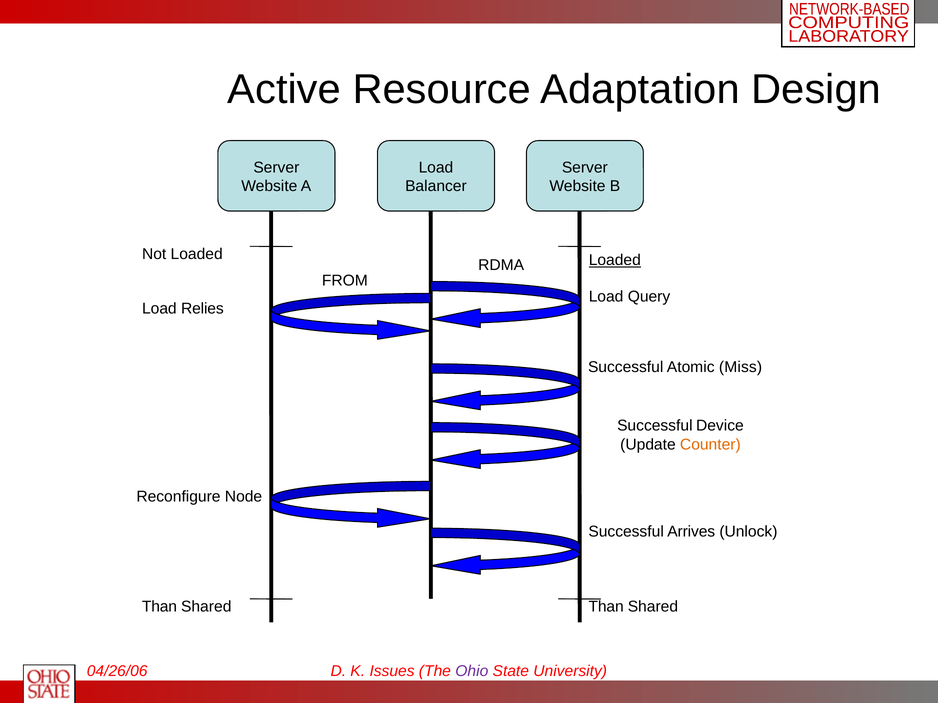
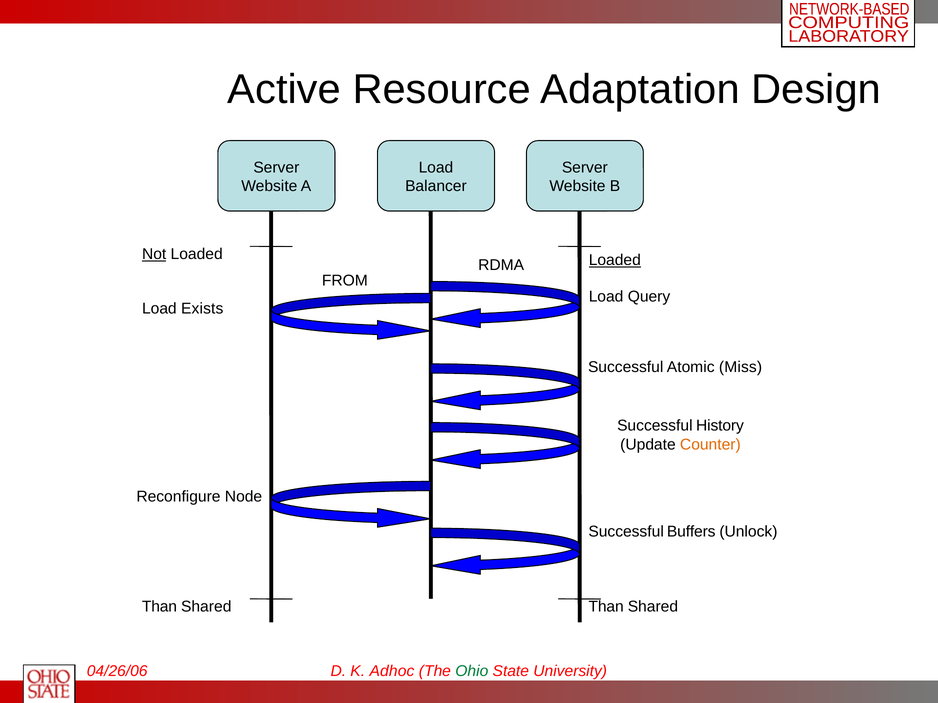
Not underline: none -> present
Relies: Relies -> Exists
Device: Device -> History
Arrives: Arrives -> Buffers
Issues: Issues -> Adhoc
Ohio colour: purple -> green
